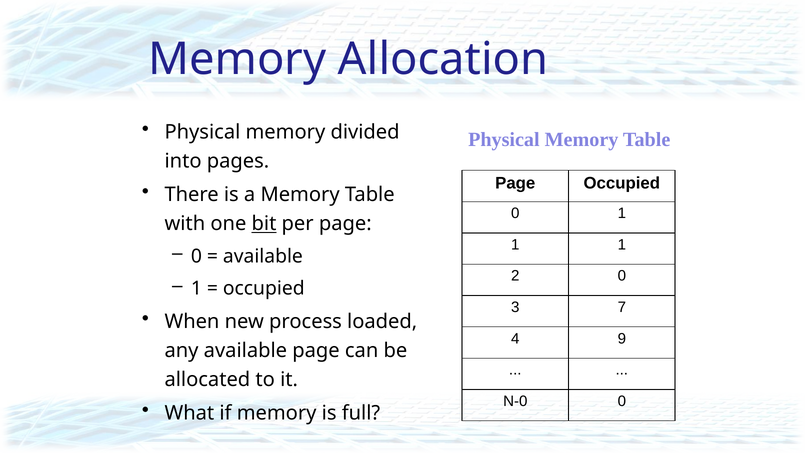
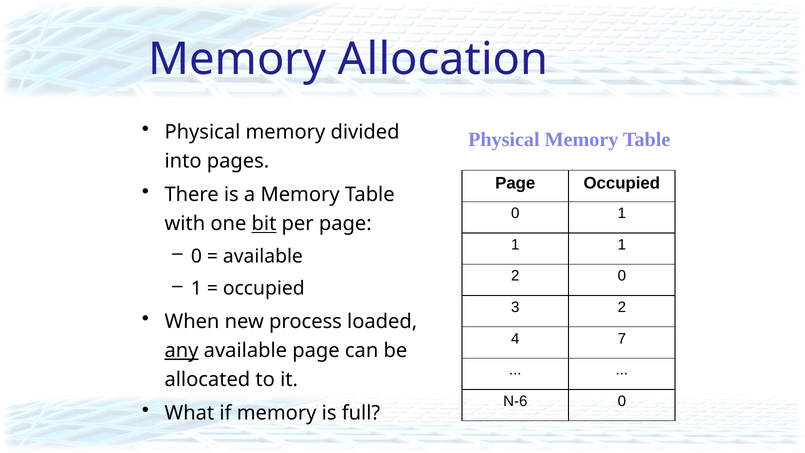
3 7: 7 -> 2
9: 9 -> 7
any underline: none -> present
N-0: N-0 -> N-6
